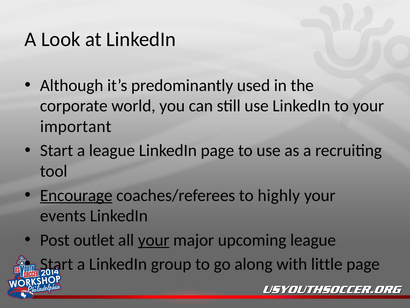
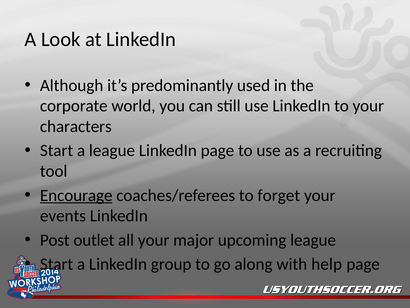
important: important -> characters
highly: highly -> forget
your at (154, 240) underline: present -> none
little: little -> help
